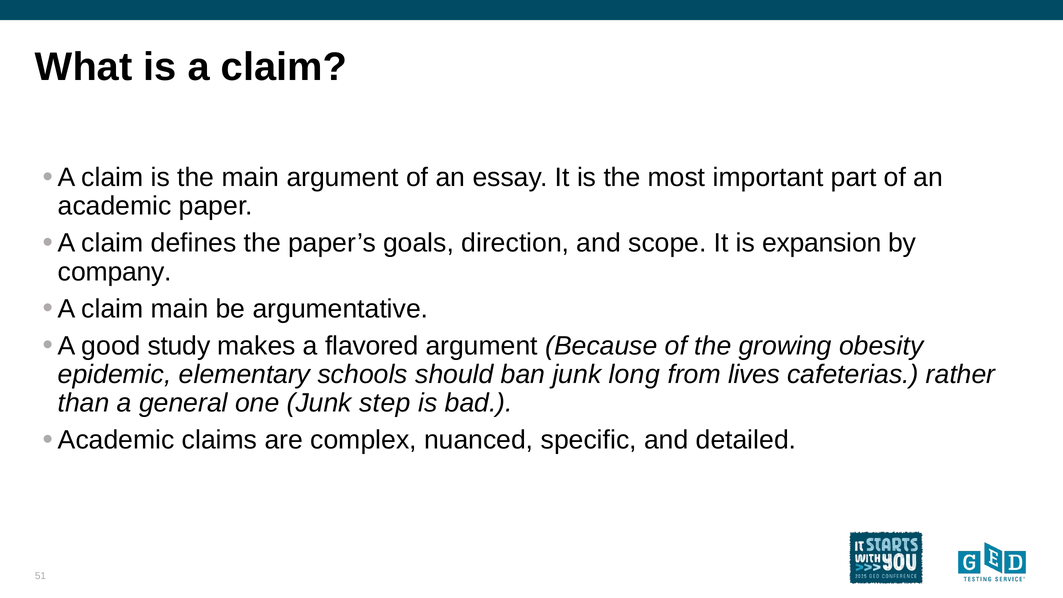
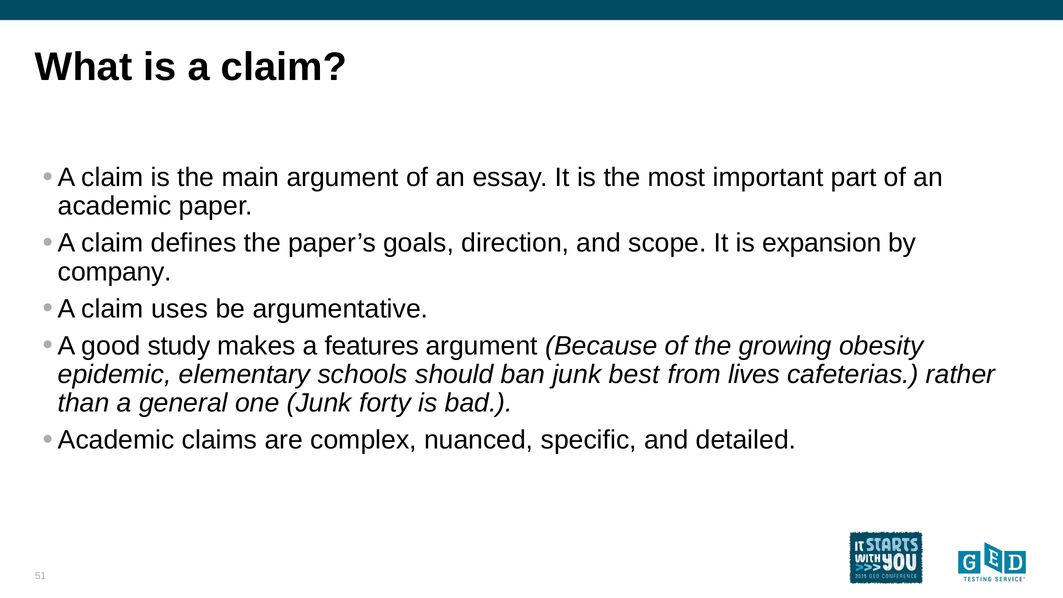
claim main: main -> uses
flavored: flavored -> features
long: long -> best
step: step -> forty
